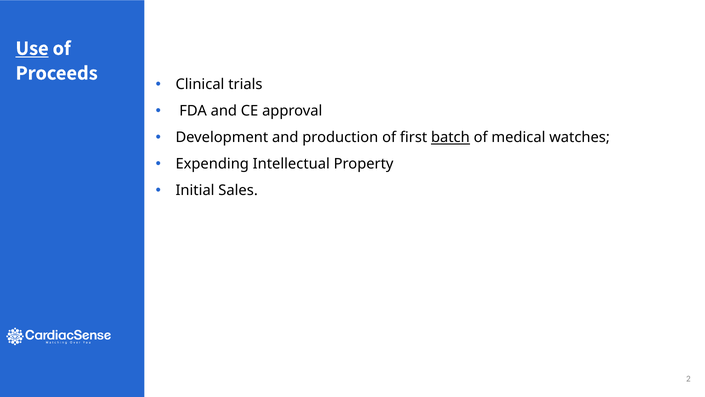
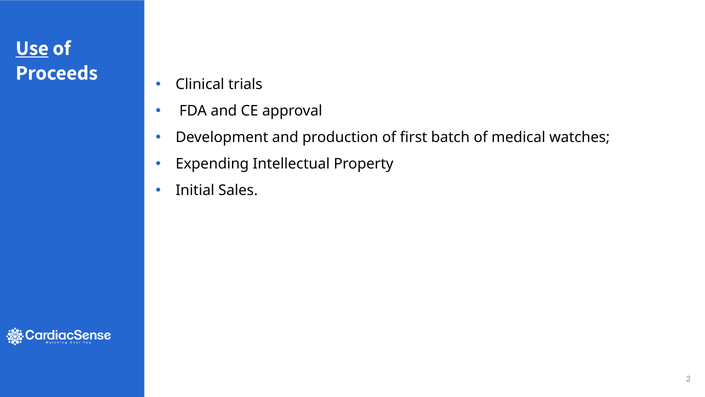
batch underline: present -> none
